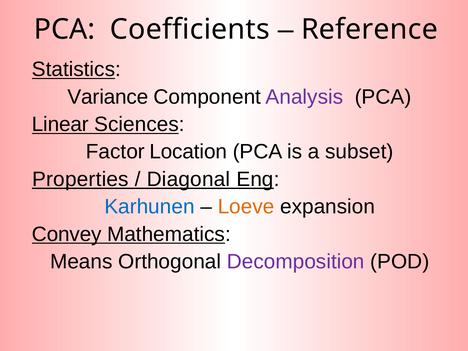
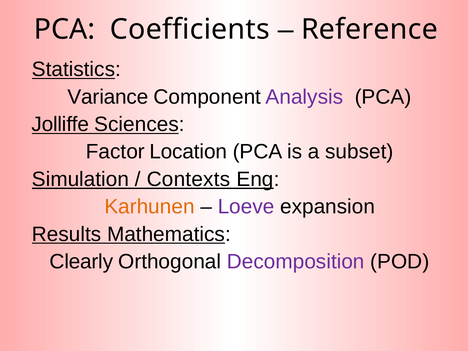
Linear: Linear -> Jolliffe
Properties: Properties -> Simulation
Diagonal: Diagonal -> Contexts
Karhunen colour: blue -> orange
Loeve colour: orange -> purple
Convey: Convey -> Results
Means: Means -> Clearly
